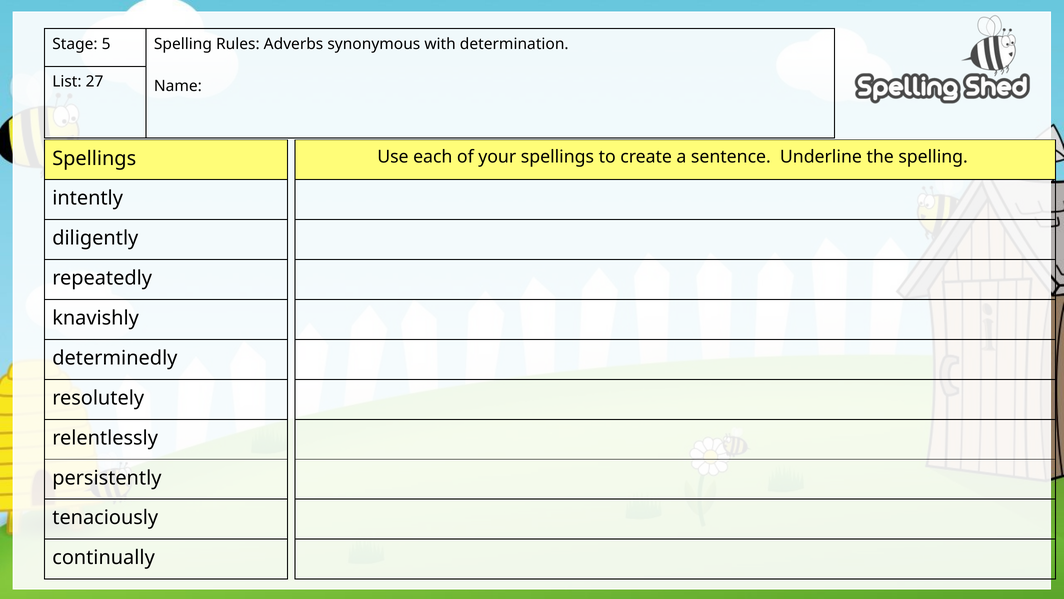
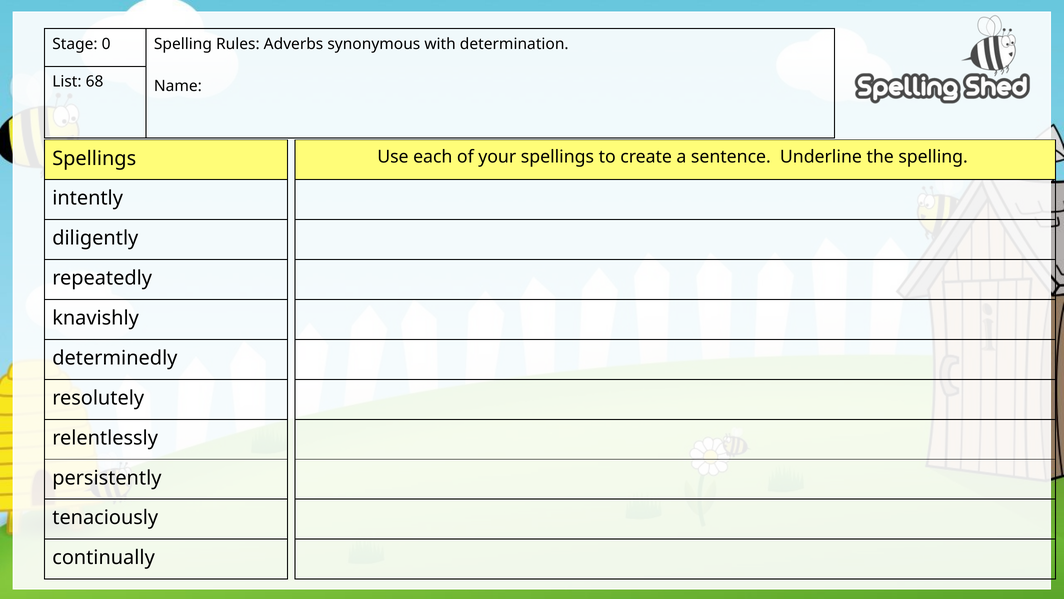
5: 5 -> 0
27: 27 -> 68
